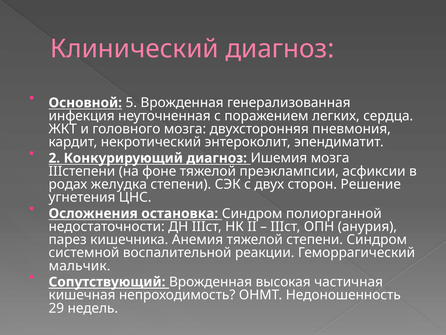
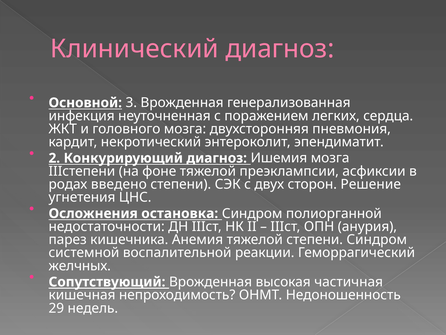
5: 5 -> 3
желудка: желудка -> введено
мальчик: мальчик -> желчных
